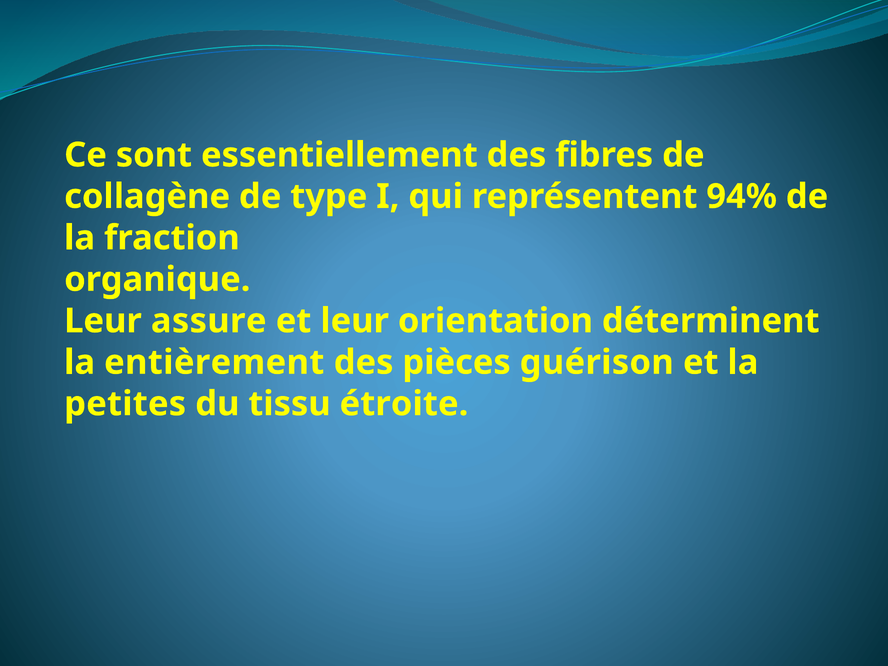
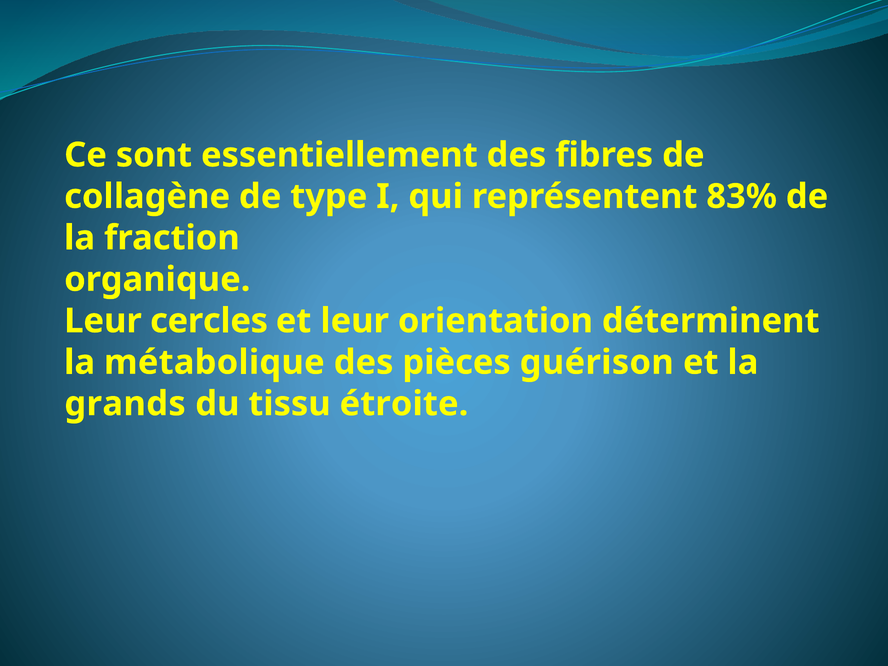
94%: 94% -> 83%
assure: assure -> cercles
entièrement: entièrement -> métabolique
petites: petites -> grands
